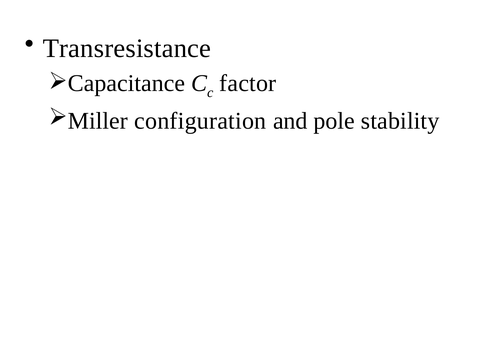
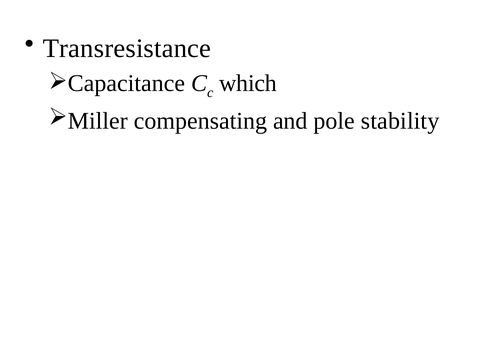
factor: factor -> which
configuration: configuration -> compensating
